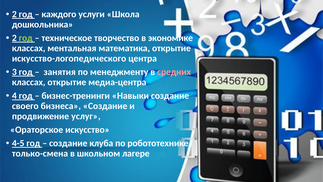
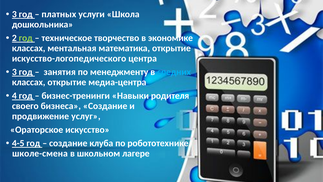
2 at (14, 14): 2 -> 3
каждого: каждого -> платных
средних colour: pink -> light blue
Навыки создание: создание -> родителя
только-смена: только-смена -> школе-смена
